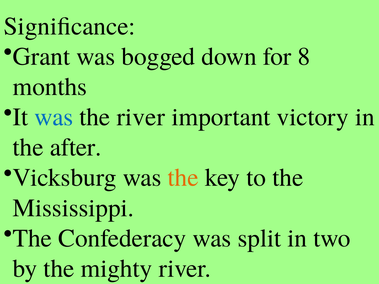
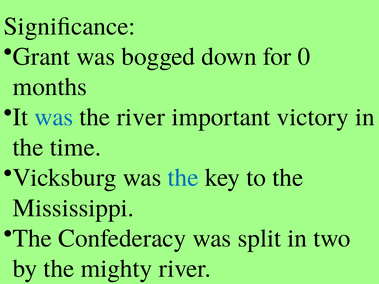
8: 8 -> 0
after: after -> time
the at (183, 178) colour: orange -> blue
